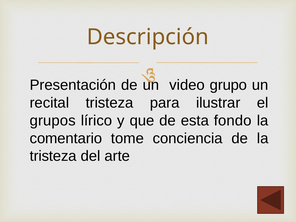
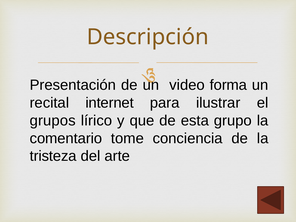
grupo: grupo -> forma
recital tristeza: tristeza -> internet
fondo: fondo -> grupo
